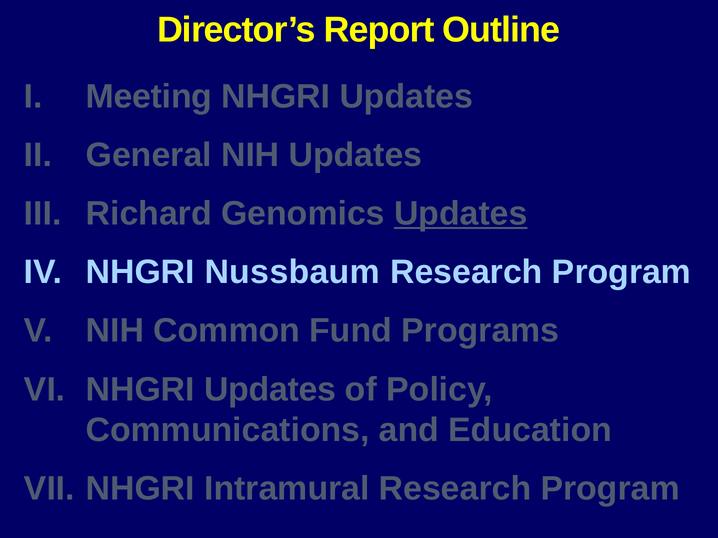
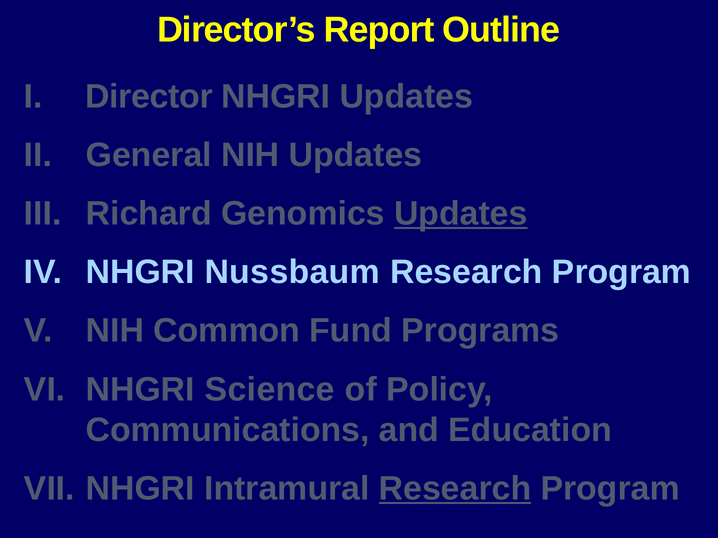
Meeting: Meeting -> Director
Updates at (270, 390): Updates -> Science
Research at (455, 489) underline: none -> present
